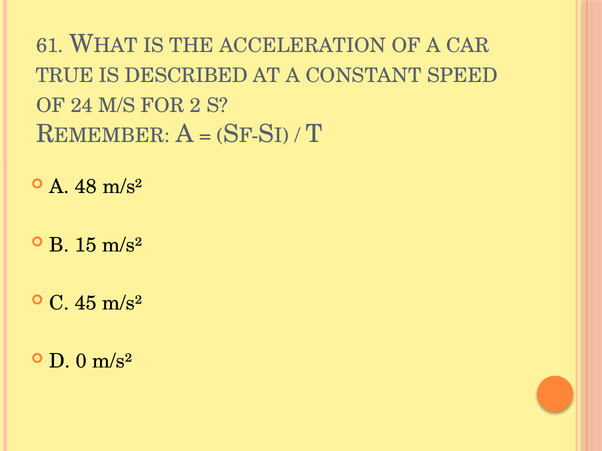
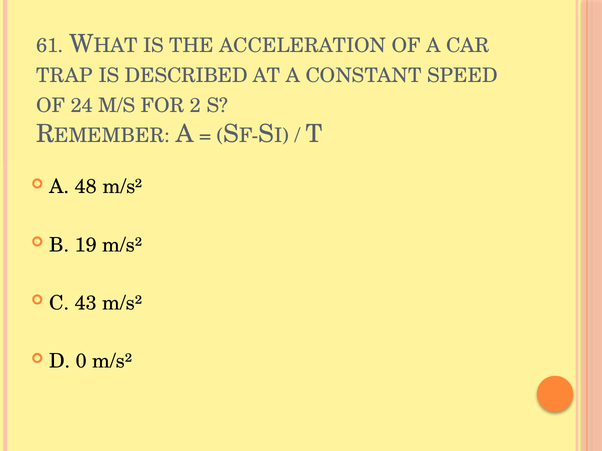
TRUE: TRUE -> TRAP
15: 15 -> 19
45: 45 -> 43
